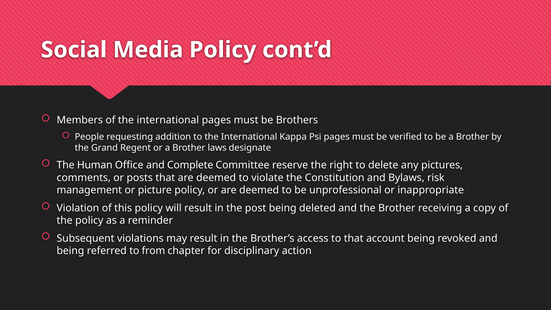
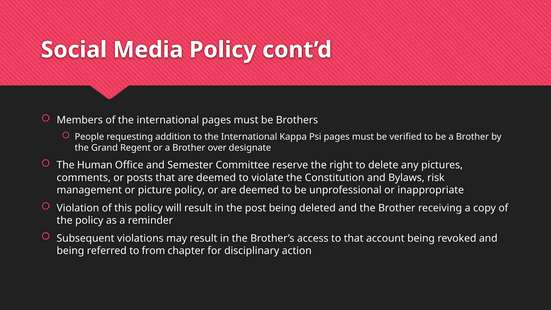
laws: laws -> over
Complete: Complete -> Semester
